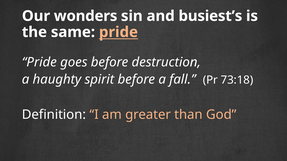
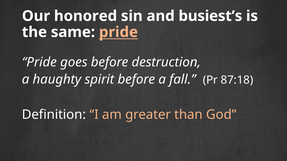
wonders: wonders -> honored
73:18: 73:18 -> 87:18
